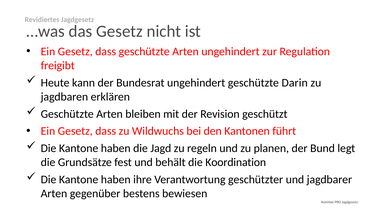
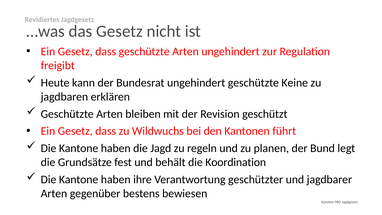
Darin: Darin -> Keine
